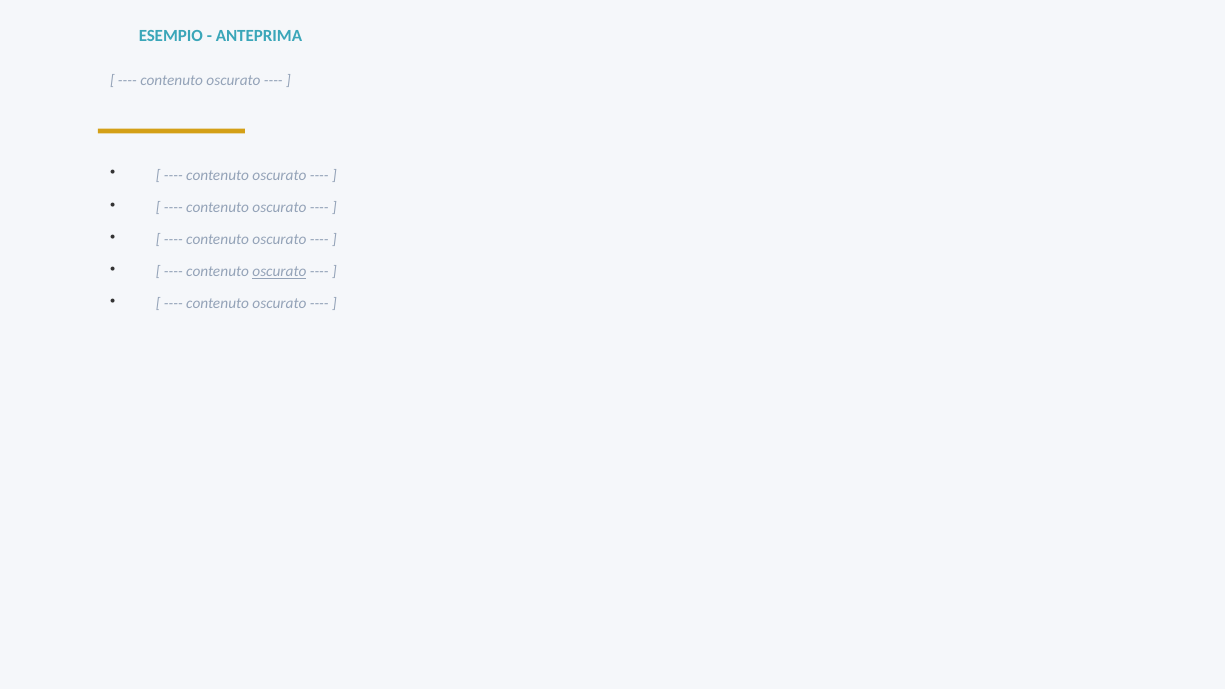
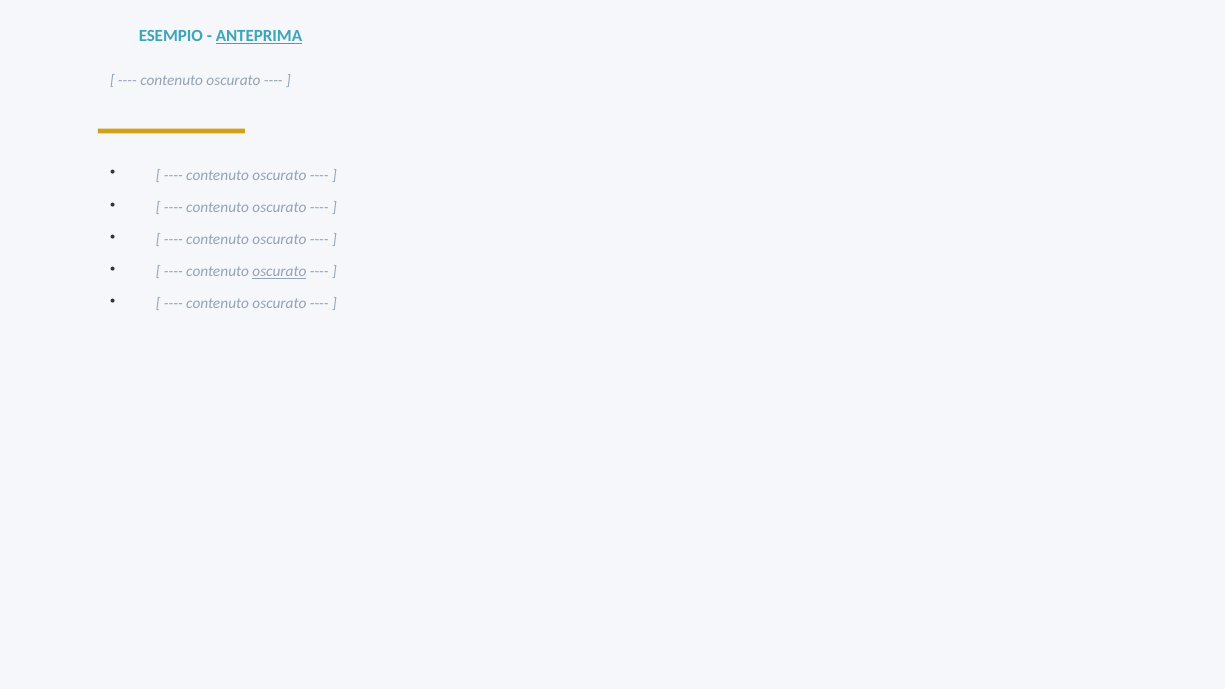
ANTEPRIMA underline: none -> present
